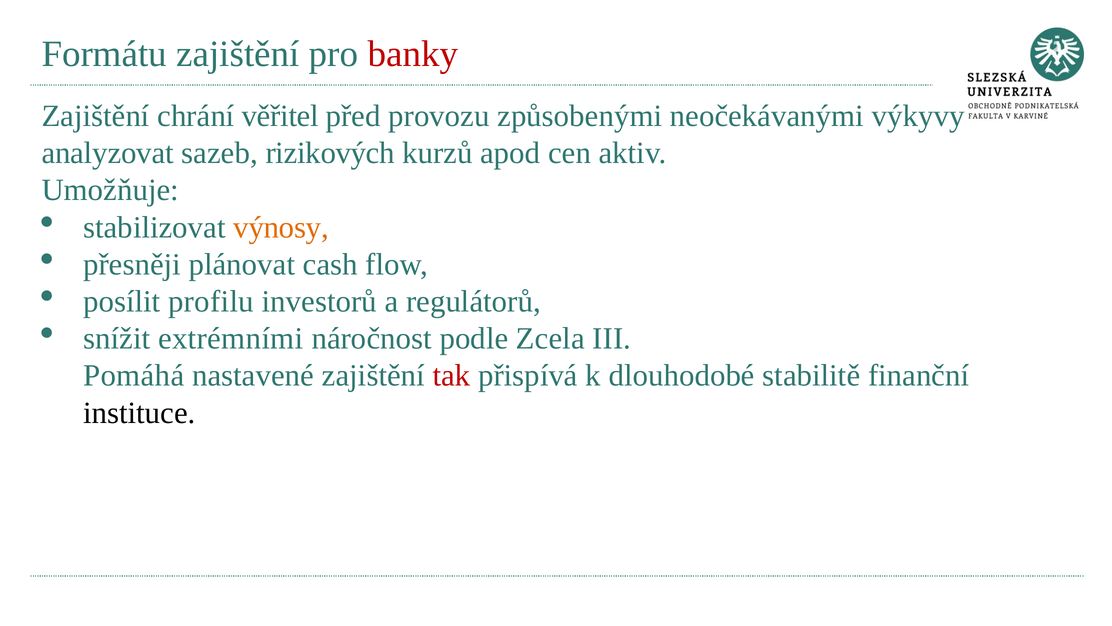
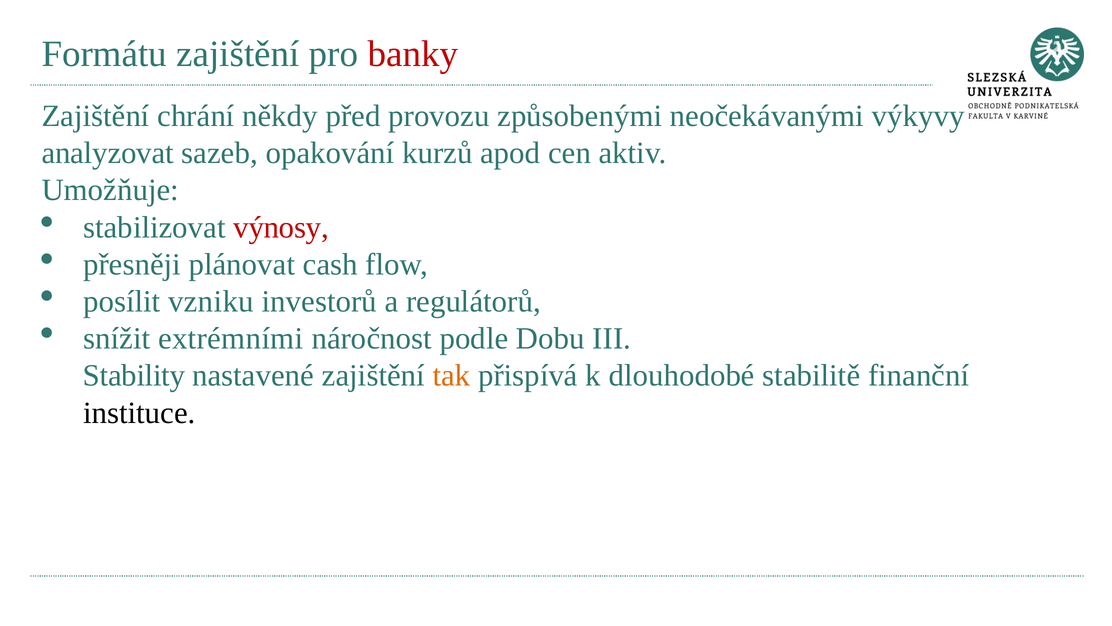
věřitel: věřitel -> někdy
rizikových: rizikových -> opakování
výnosy colour: orange -> red
profilu: profilu -> vzniku
Zcela: Zcela -> Dobu
Pomáhá: Pomáhá -> Stability
tak colour: red -> orange
